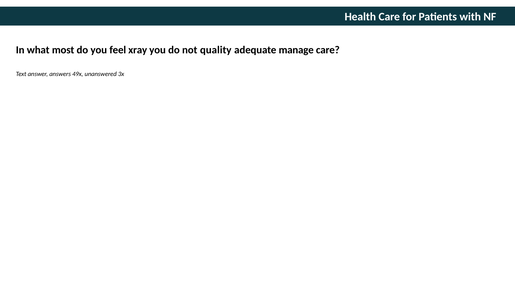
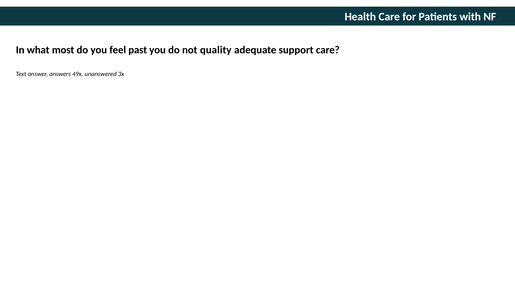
xray: xray -> past
manage: manage -> support
